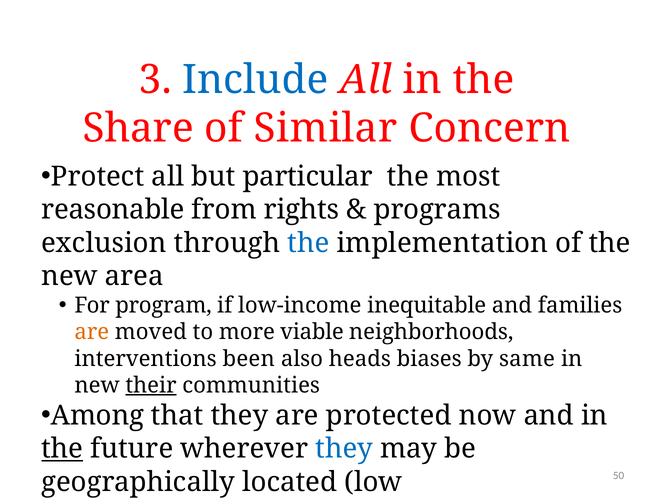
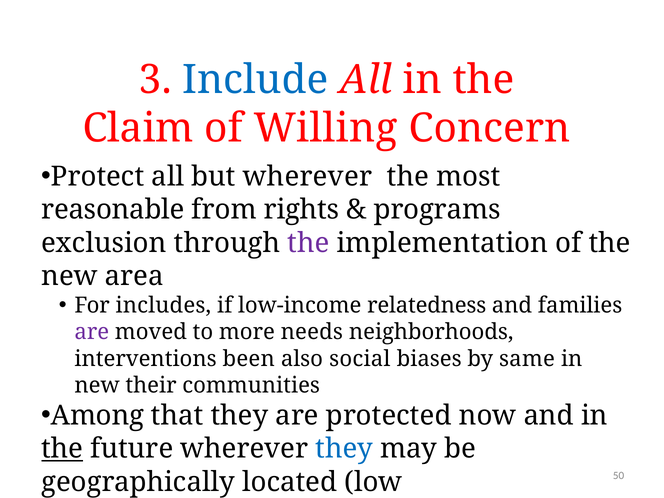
Share: Share -> Claim
Similar: Similar -> Willing
but particular: particular -> wherever
the at (308, 243) colour: blue -> purple
program: program -> includes
inequitable: inequitable -> relatedness
are at (92, 332) colour: orange -> purple
viable: viable -> needs
heads: heads -> social
their underline: present -> none
